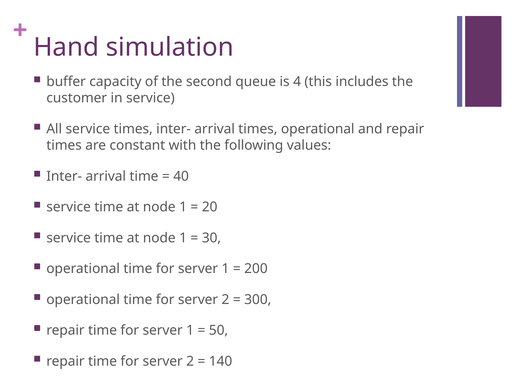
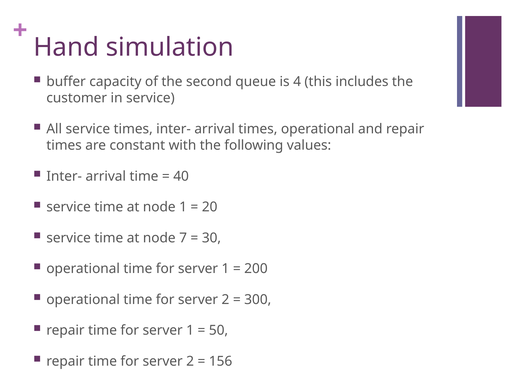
1 at (183, 238): 1 -> 7
140: 140 -> 156
